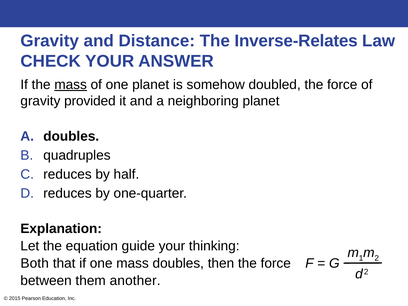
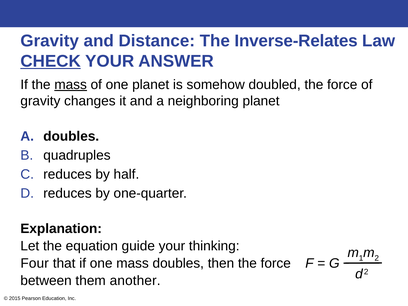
CHECK underline: none -> present
provided: provided -> changes
Both: Both -> Four
